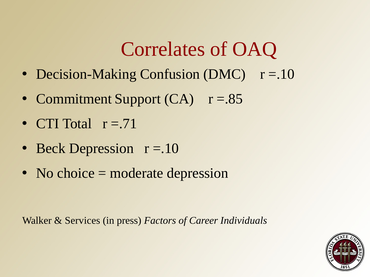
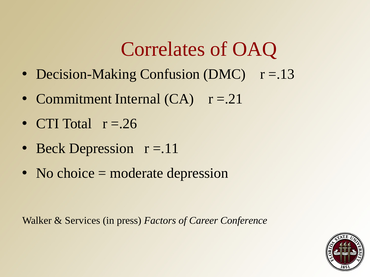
DMC r =.10: =.10 -> =.13
Support: Support -> Internal
=.85: =.85 -> =.21
=.71: =.71 -> =.26
Depression r =.10: =.10 -> =.11
Individuals: Individuals -> Conference
